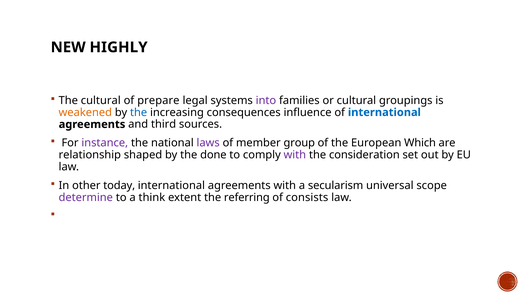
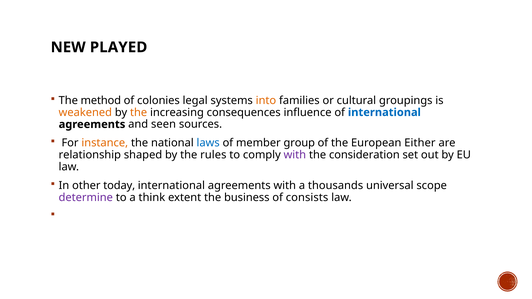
HIGHLY: HIGHLY -> PLAYED
The cultural: cultural -> method
prepare: prepare -> colonies
into colour: purple -> orange
the at (139, 112) colour: blue -> orange
third: third -> seen
instance colour: purple -> orange
laws colour: purple -> blue
Which: Which -> Either
done: done -> rules
secularism: secularism -> thousands
referring: referring -> business
